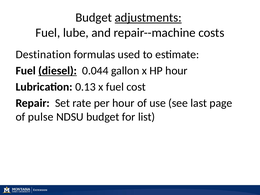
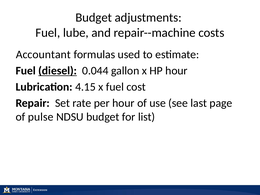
adjustments underline: present -> none
Destination: Destination -> Accountant
0.13: 0.13 -> 4.15
